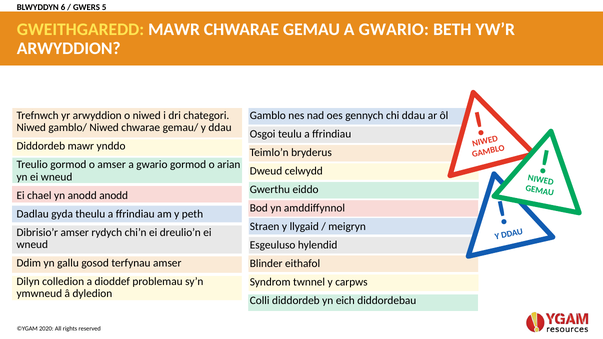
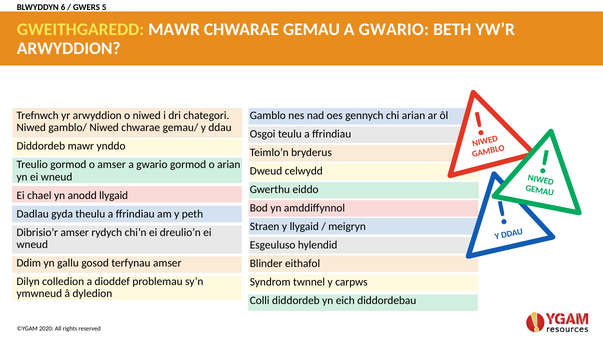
chi ddau: ddau -> arian
anodd anodd: anodd -> llygaid
